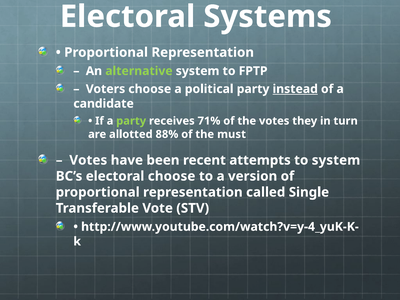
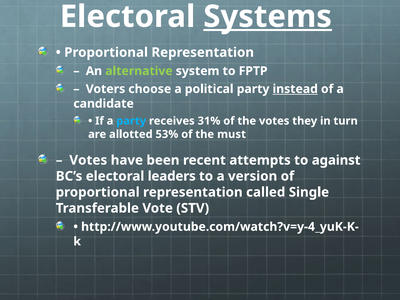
Systems underline: none -> present
party at (131, 121) colour: light green -> light blue
71%: 71% -> 31%
88%: 88% -> 53%
to system: system -> against
electoral choose: choose -> leaders
